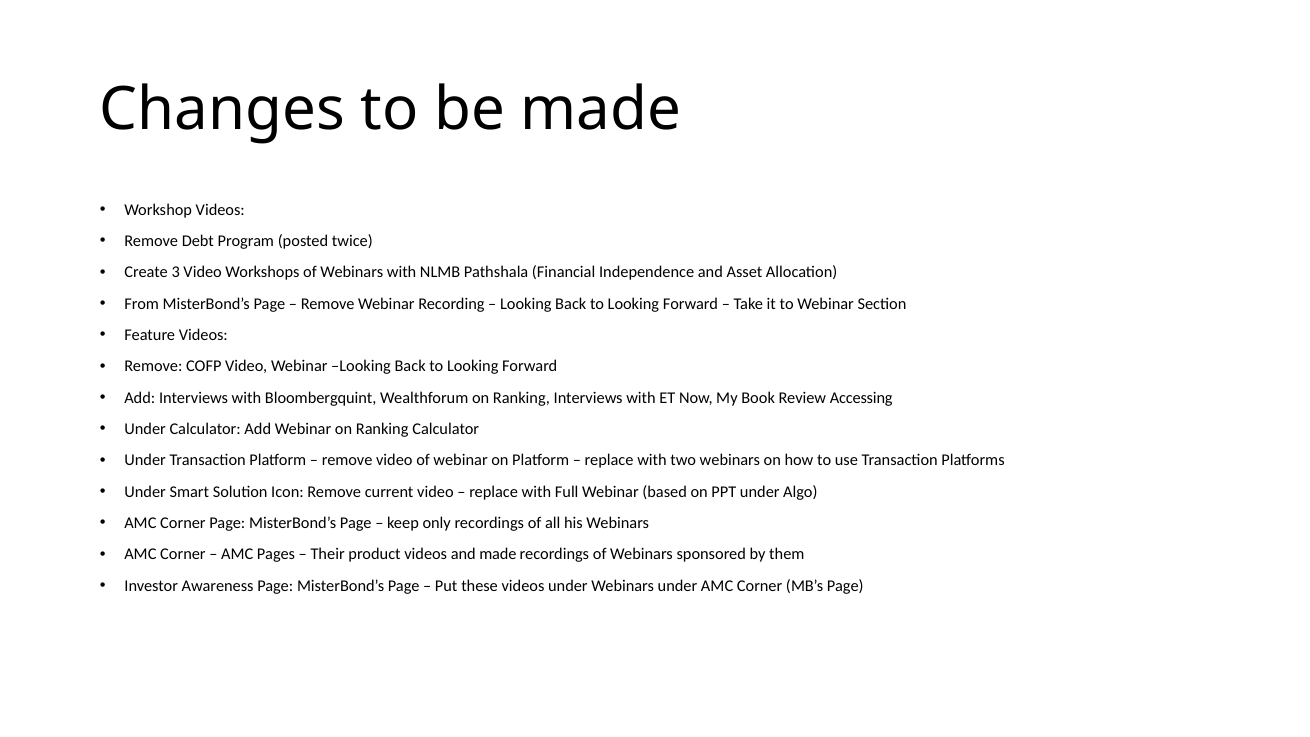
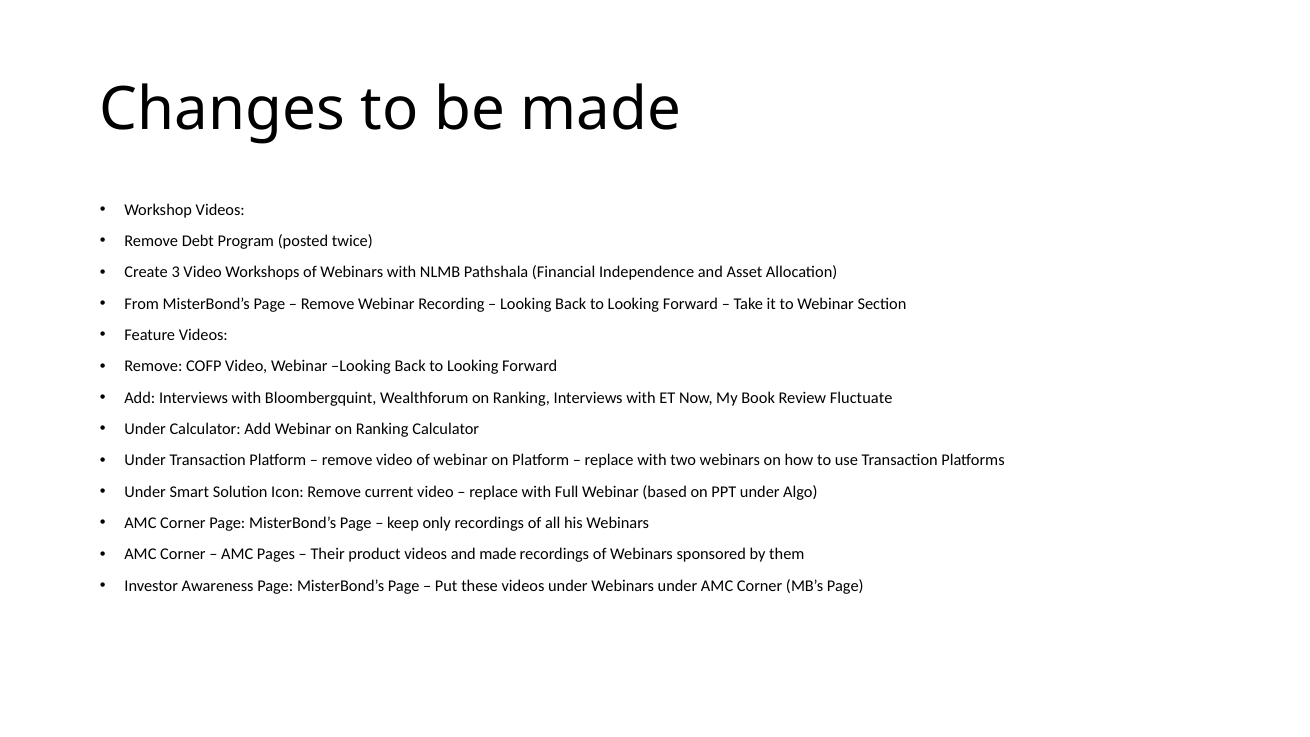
Accessing: Accessing -> Fluctuate
